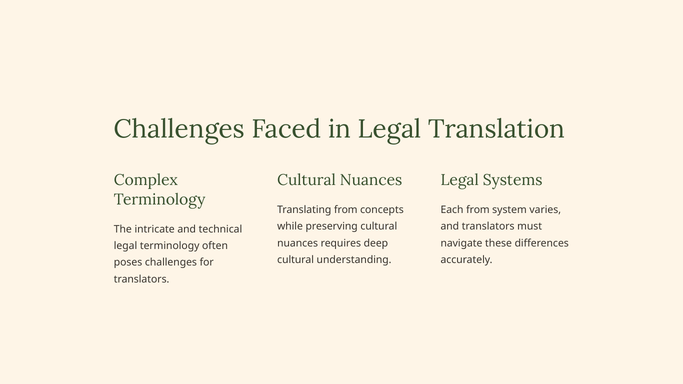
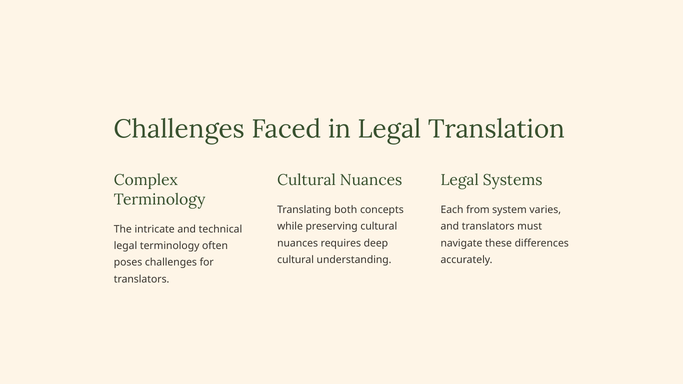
Translating from: from -> both
